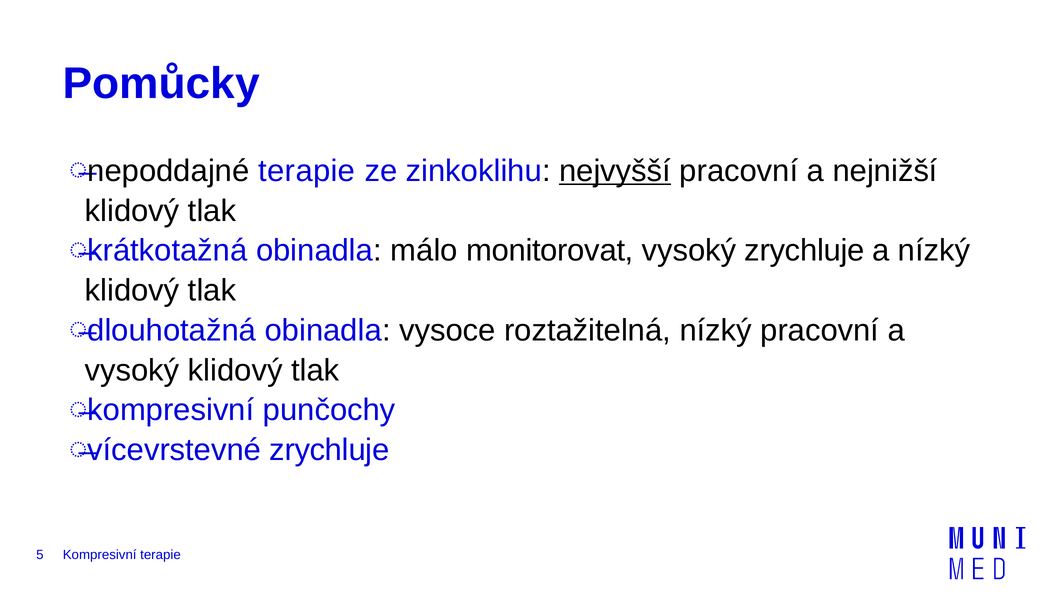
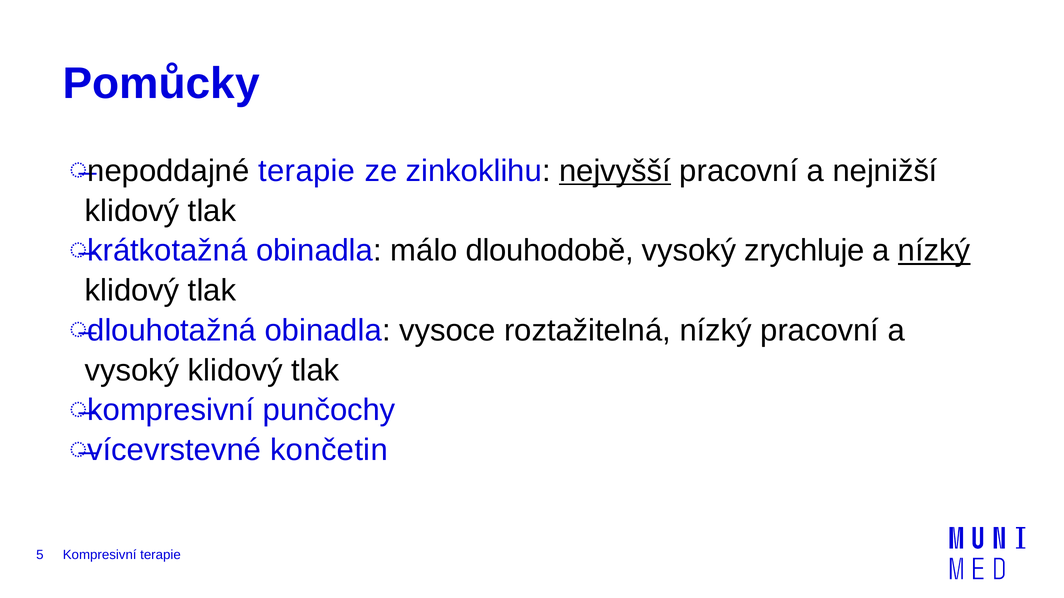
monitorovat: monitorovat -> dlouhodobě
nízký at (934, 251) underline: none -> present
vícevrstevné zrychluje: zrychluje -> končetin
